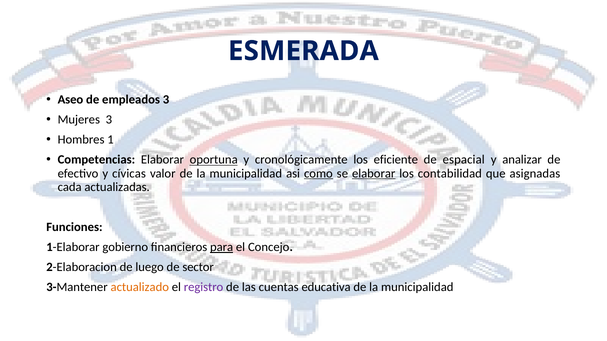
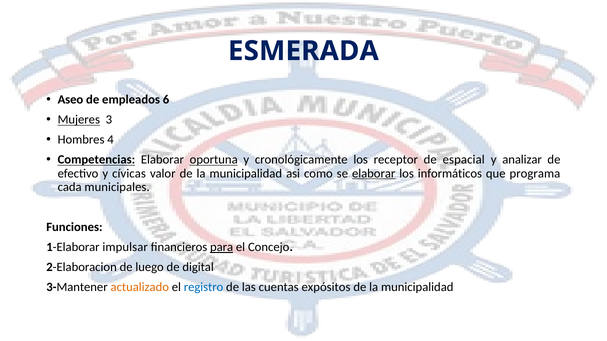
empleados 3: 3 -> 6
Mujeres underline: none -> present
1: 1 -> 4
Competencias underline: none -> present
eficiente: eficiente -> receptor
como underline: present -> none
contabilidad: contabilidad -> informáticos
asignadas: asignadas -> programa
actualizadas: actualizadas -> municipales
gobierno: gobierno -> impulsar
sector: sector -> digital
registro colour: purple -> blue
educativa: educativa -> expósitos
